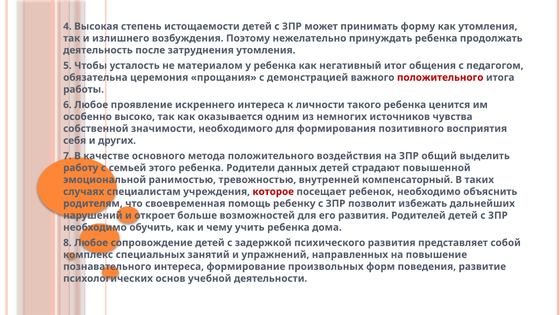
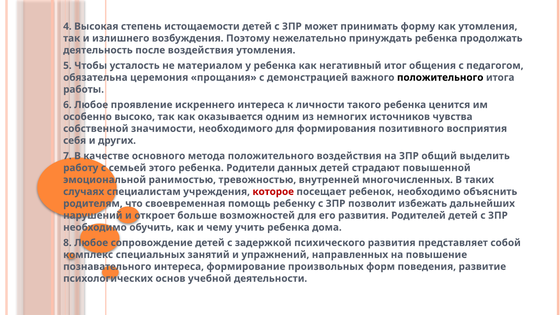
после затруднения: затруднения -> воздействия
положительного at (440, 77) colour: red -> black
компенсаторный: компенсаторный -> многочисленных
